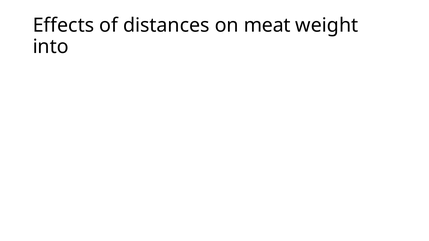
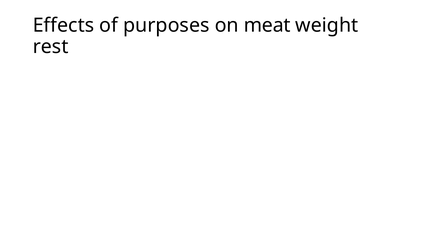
distances: distances -> purposes
into: into -> rest
